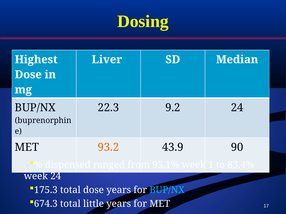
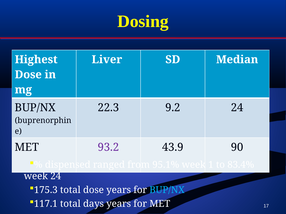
93.2 colour: orange -> purple
674.3: 674.3 -> 117.1
little: little -> days
